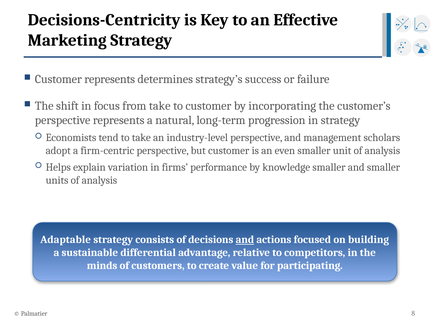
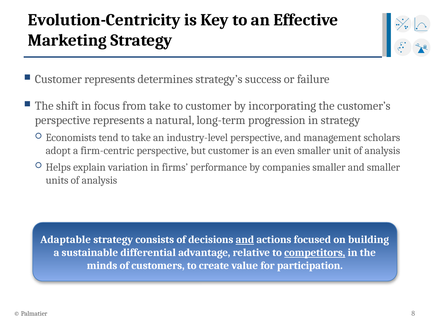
Decisions-Centricity: Decisions-Centricity -> Evolution-Centricity
knowledge: knowledge -> companies
competitors underline: none -> present
participating: participating -> participation
